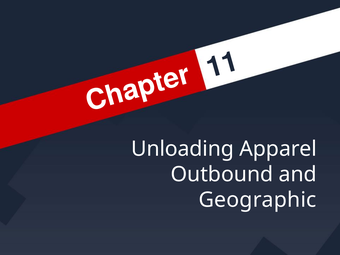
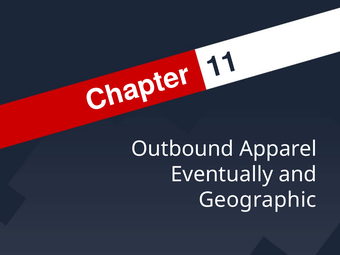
Unloading: Unloading -> Outbound
Outbound: Outbound -> Eventually
